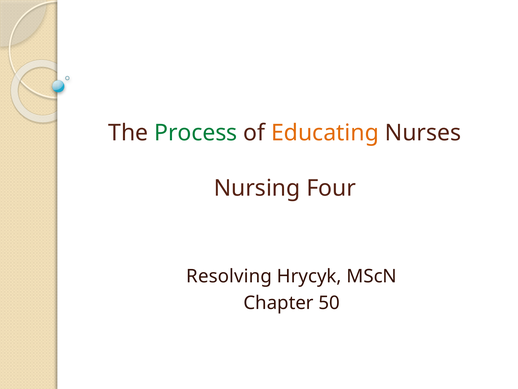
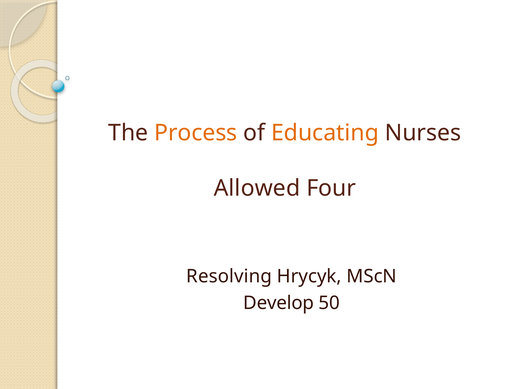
Process colour: green -> orange
Nursing: Nursing -> Allowed
Chapter: Chapter -> Develop
